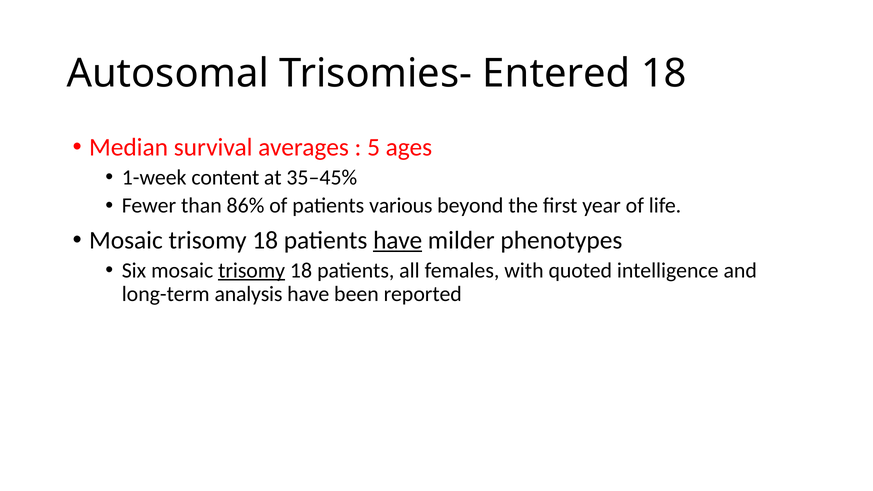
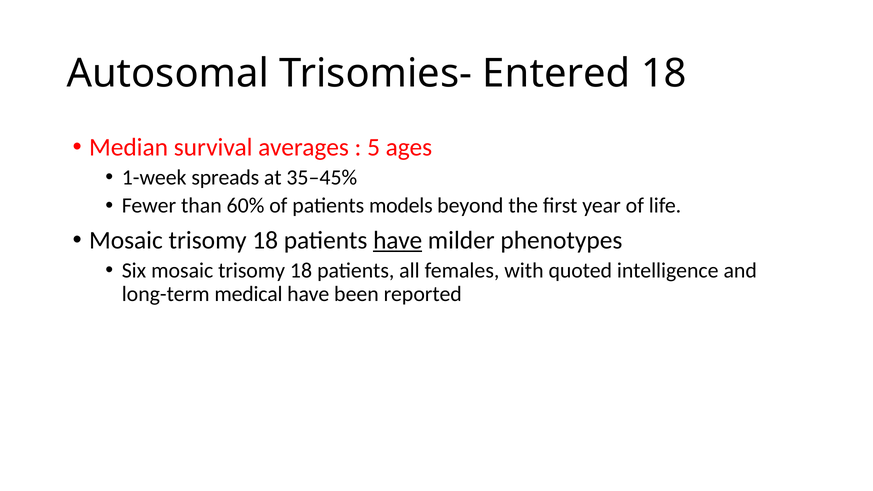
content: content -> spreads
86%: 86% -> 60%
various: various -> models
trisomy at (252, 270) underline: present -> none
analysis: analysis -> medical
